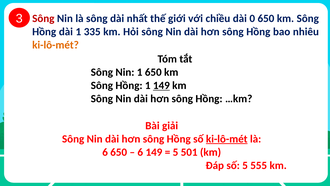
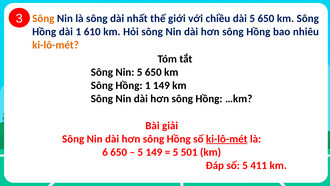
Sông at (43, 18) colour: red -> orange
dài 0: 0 -> 5
335: 335 -> 610
Nin 1: 1 -> 5
149 at (161, 85) underline: present -> none
6 at (140, 152): 6 -> 5
555: 555 -> 411
